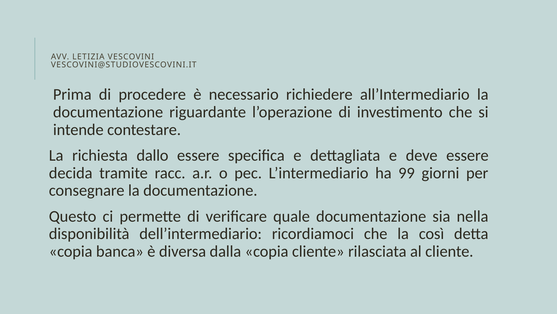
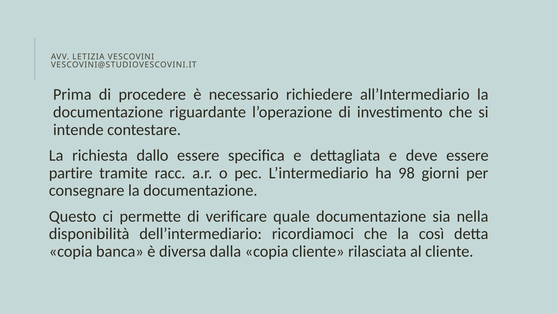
decida: decida -> partire
99: 99 -> 98
